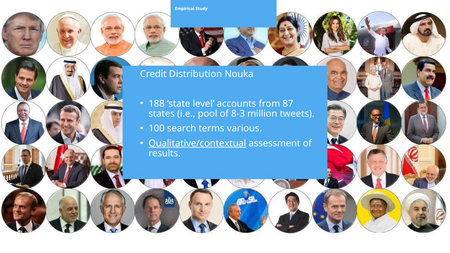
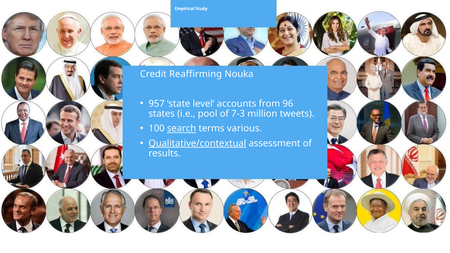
Distribution: Distribution -> Reaffirming
188: 188 -> 957
87: 87 -> 96
8-3: 8-3 -> 7-3
search underline: none -> present
